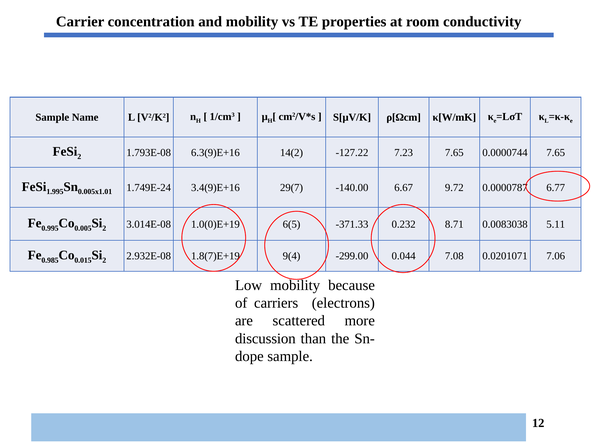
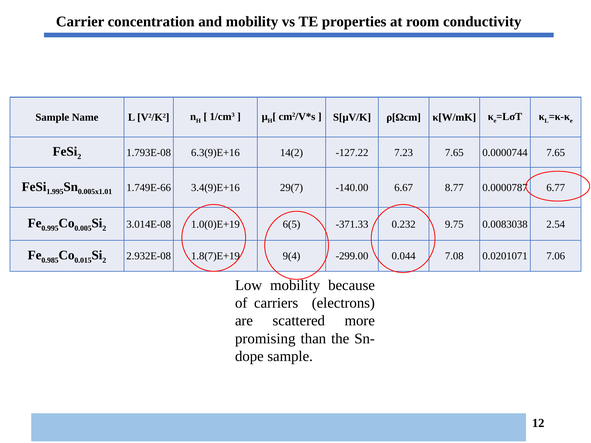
1.749E-24: 1.749E-24 -> 1.749E-66
9.72: 9.72 -> 8.77
8.71: 8.71 -> 9.75
5.11: 5.11 -> 2.54
discussion: discussion -> promising
